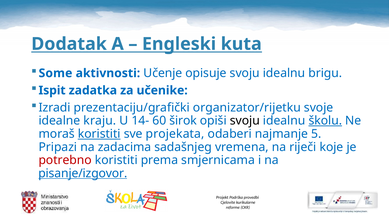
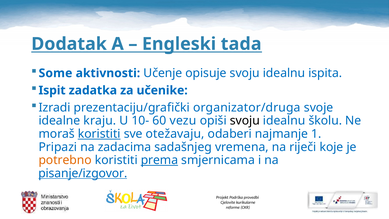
kuta: kuta -> tada
brigu: brigu -> ispita
organizator/rijetku: organizator/rijetku -> organizator/druga
14-: 14- -> 10-
širok: širok -> vezu
školu underline: present -> none
projekata: projekata -> otežavaju
5: 5 -> 1
potrebno colour: red -> orange
prema underline: none -> present
